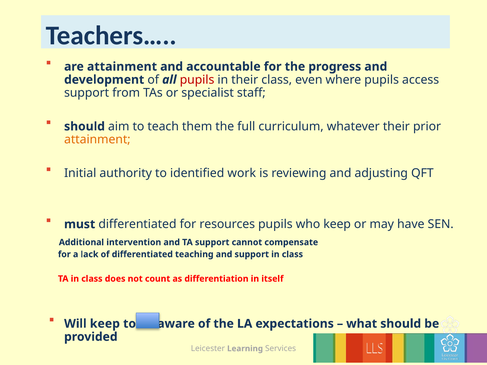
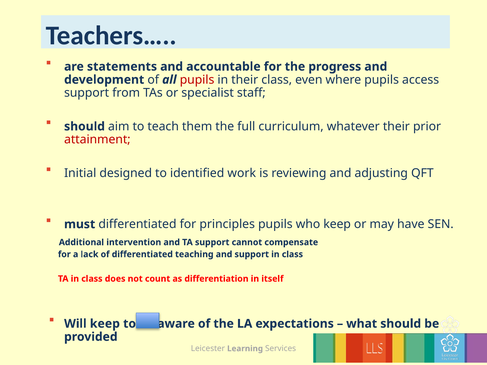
are attainment: attainment -> statements
attainment at (97, 140) colour: orange -> red
authority: authority -> designed
resources: resources -> principles
